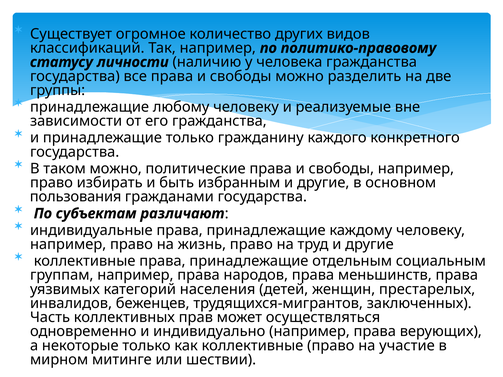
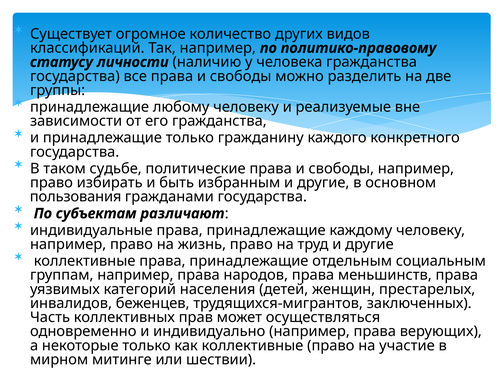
таком можно: можно -> судьбе
